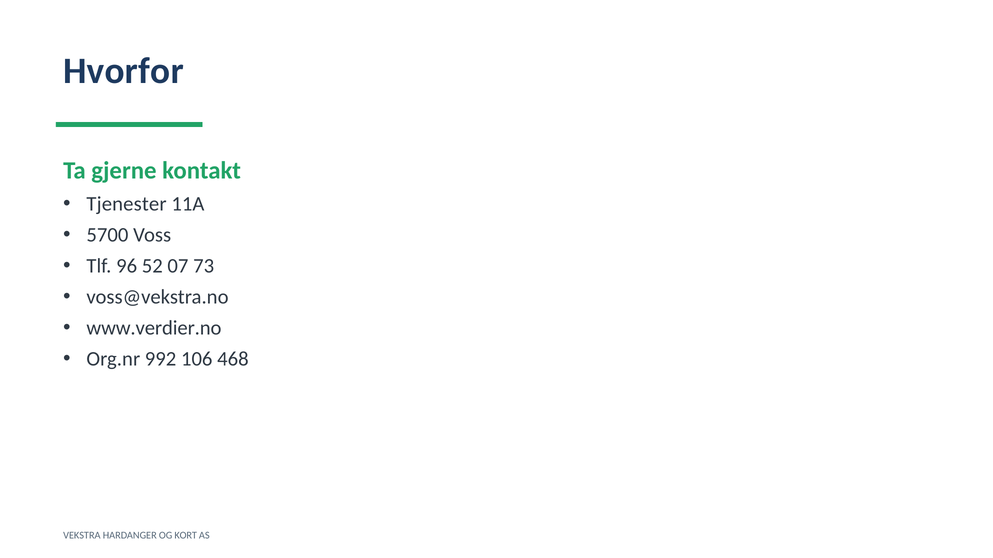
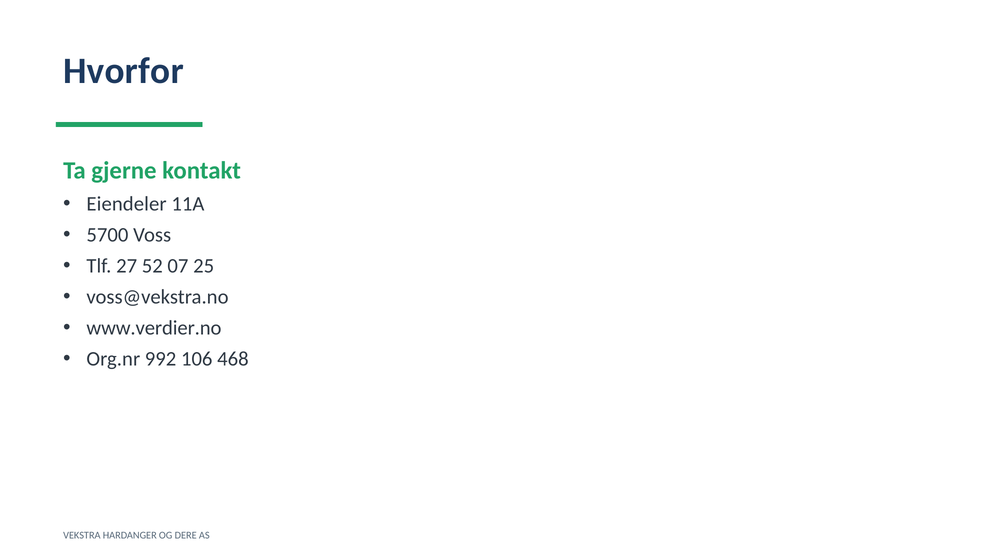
Tjenester: Tjenester -> Eiendeler
96: 96 -> 27
73: 73 -> 25
KORT: KORT -> DERE
